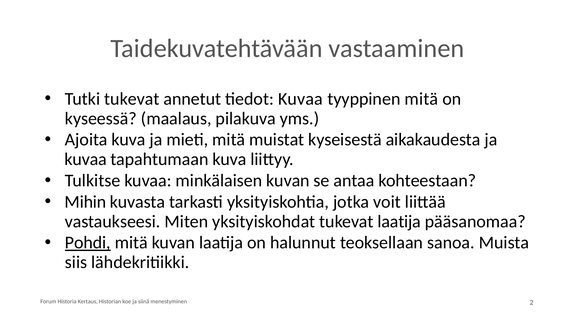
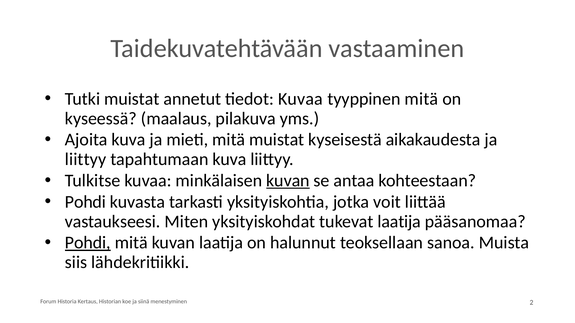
Tutki tukevat: tukevat -> muistat
kuvaa at (86, 160): kuvaa -> liittyy
kuvan at (288, 181) underline: none -> present
Mihin at (85, 202): Mihin -> Pohdi
